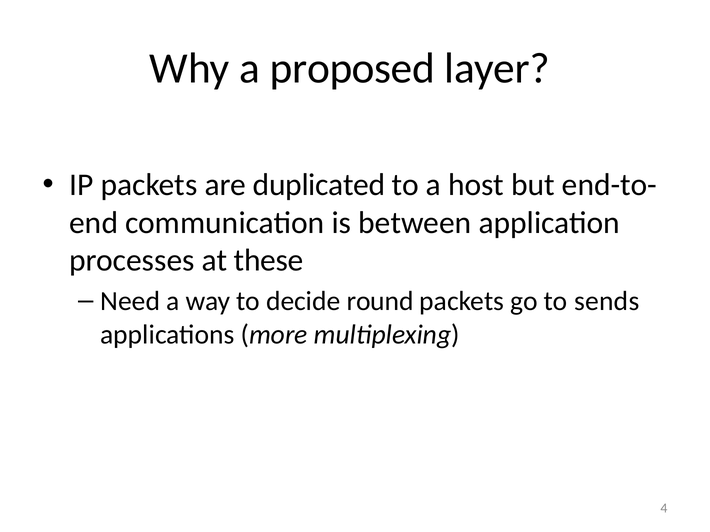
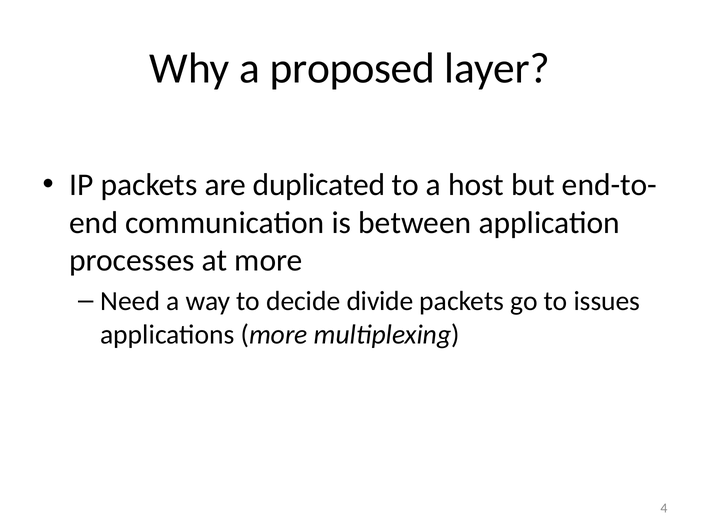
at these: these -> more
round: round -> divide
sends: sends -> issues
